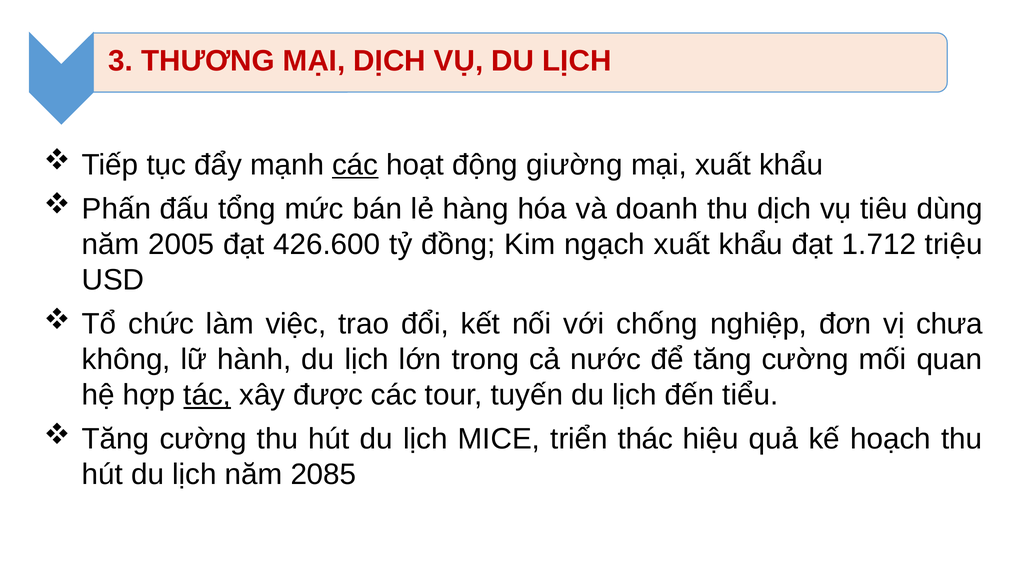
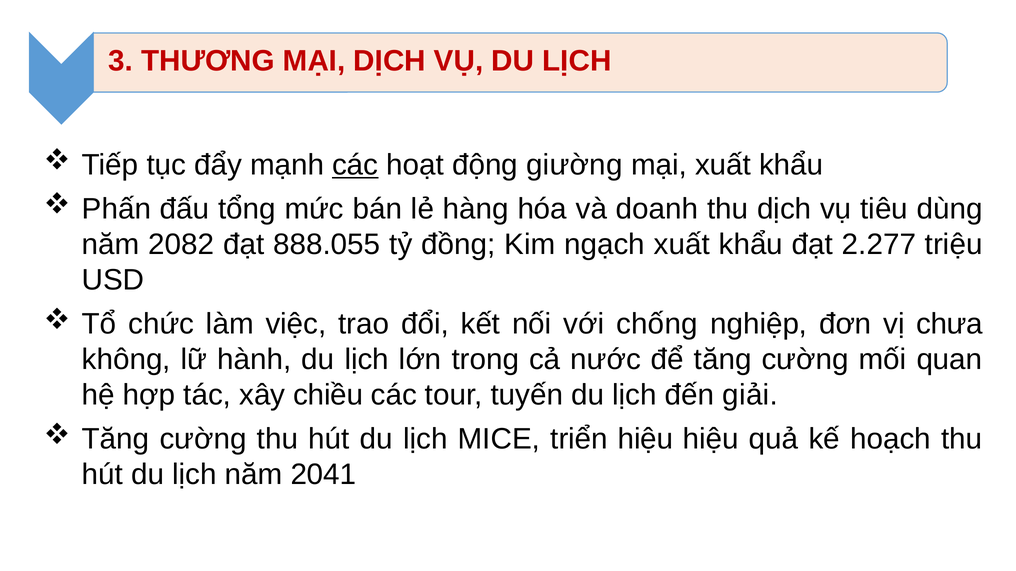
2005: 2005 -> 2082
426.600: 426.600 -> 888.055
1.712: 1.712 -> 2.277
tác underline: present -> none
được: được -> chiều
tiểu: tiểu -> giải
triển thác: thác -> hiệu
2085: 2085 -> 2041
